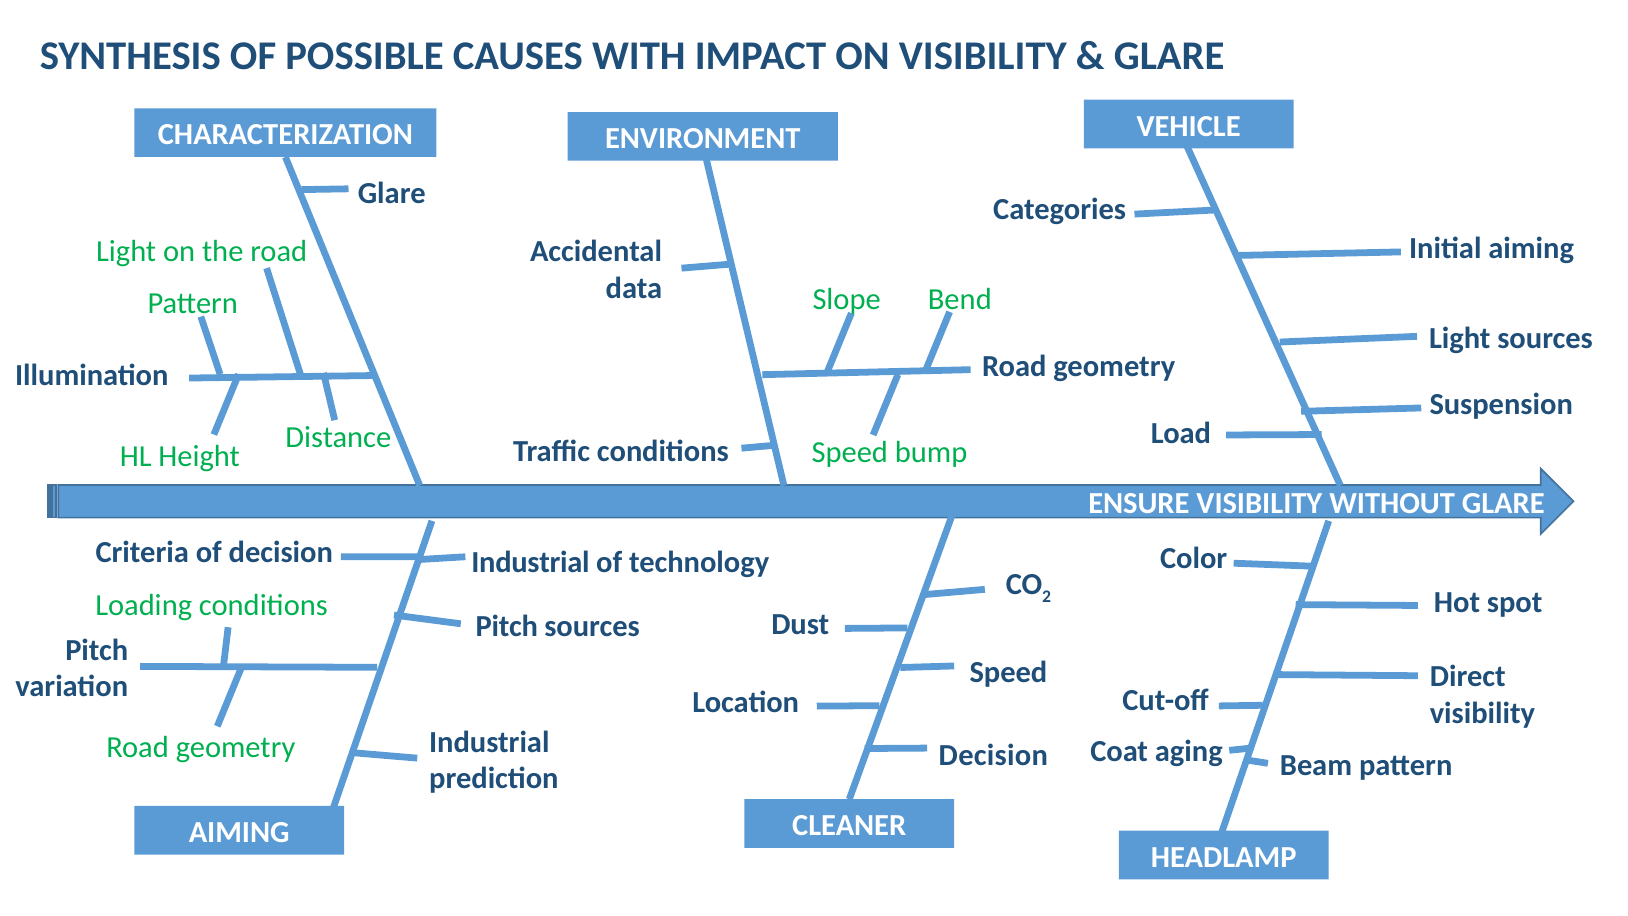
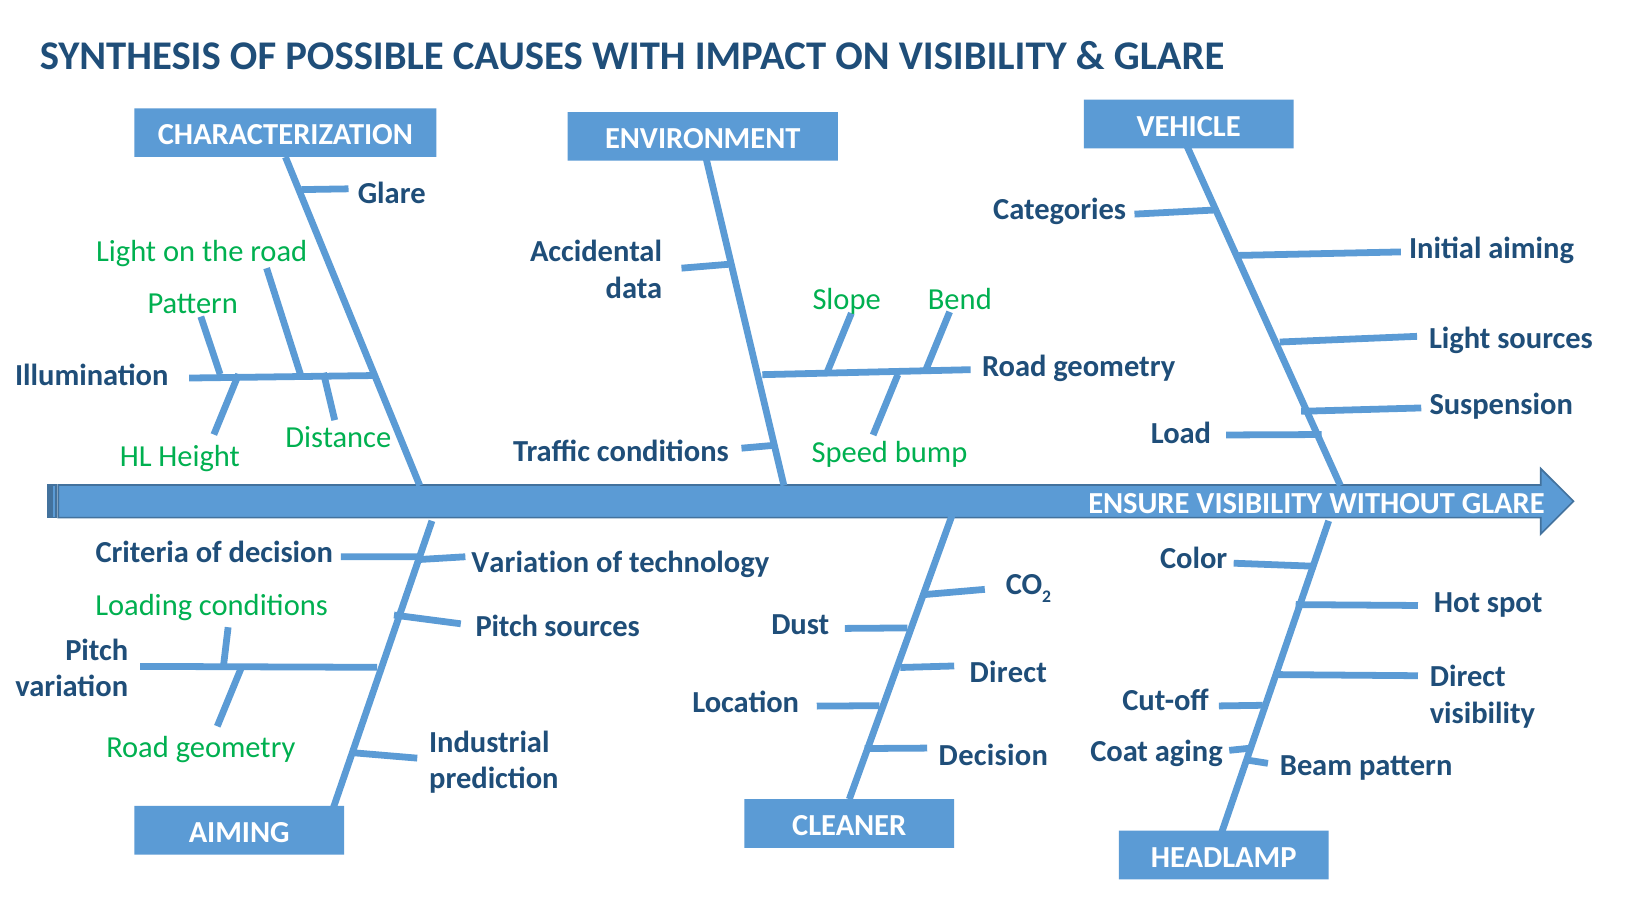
Industrial at (530, 562): Industrial -> Variation
Speed at (1008, 672): Speed -> Direct
